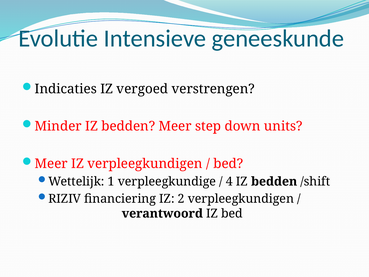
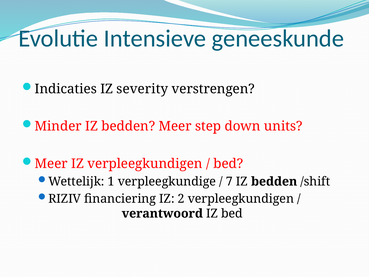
vergoed: vergoed -> severity
4: 4 -> 7
